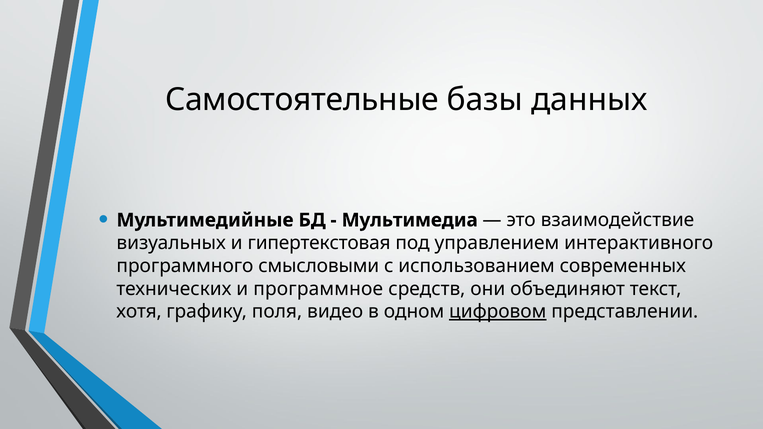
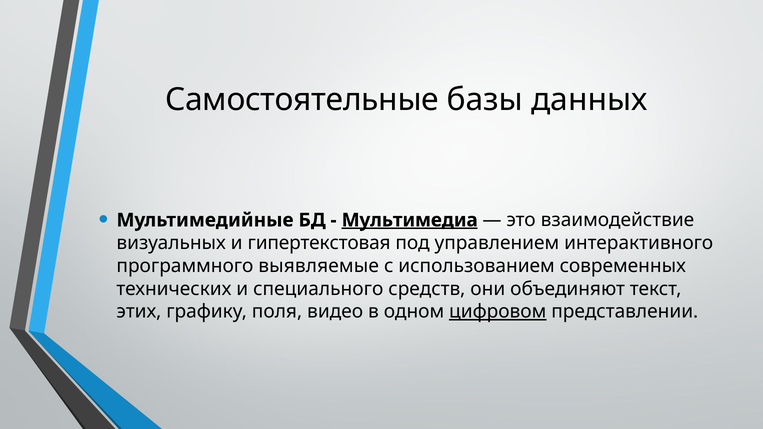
Мультимедиа underline: none -> present
смысловыми: смысловыми -> выявляемые
программное: программное -> специального
хотя: хотя -> этих
